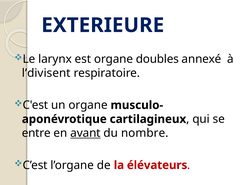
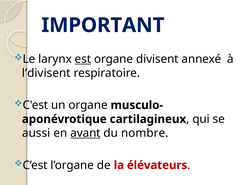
EXTERIEURE: EXTERIEURE -> IMPORTANT
est underline: none -> present
doubles: doubles -> divisent
entre: entre -> aussi
